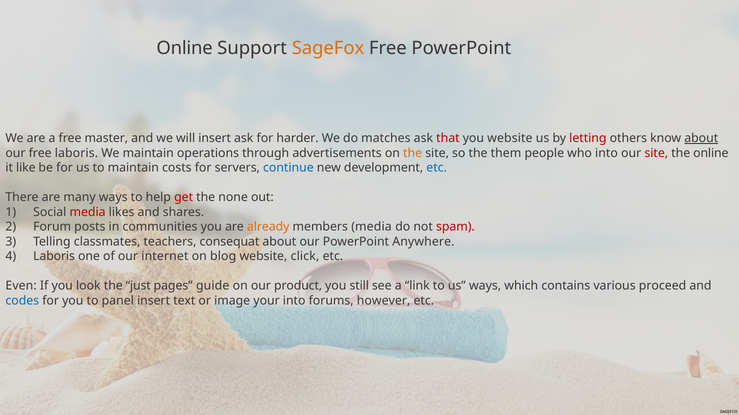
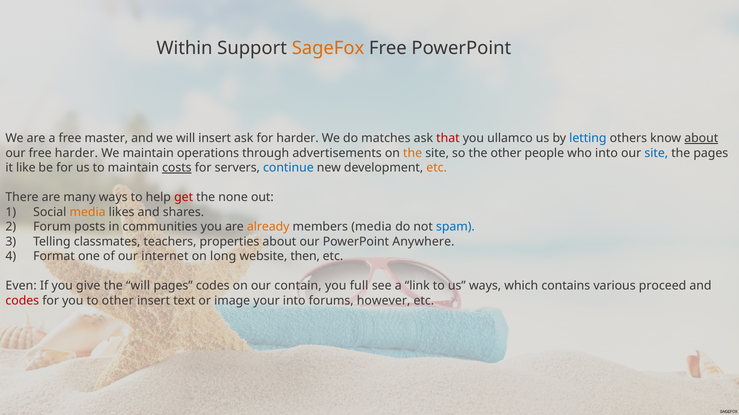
Online at (185, 48): Online -> Within
you website: website -> ullamco
letting colour: red -> blue
free laboris: laboris -> harder
the them: them -> other
site at (656, 153) colour: red -> blue
the online: online -> pages
costs underline: none -> present
etc at (437, 168) colour: blue -> orange
media at (88, 212) colour: red -> orange
spam colour: red -> blue
consequat: consequat -> properties
Laboris at (54, 257): Laboris -> Format
blog: blog -> long
click: click -> then
look: look -> give
the just: just -> will
pages guide: guide -> codes
product: product -> contain
still: still -> full
codes at (22, 301) colour: blue -> red
to panel: panel -> other
